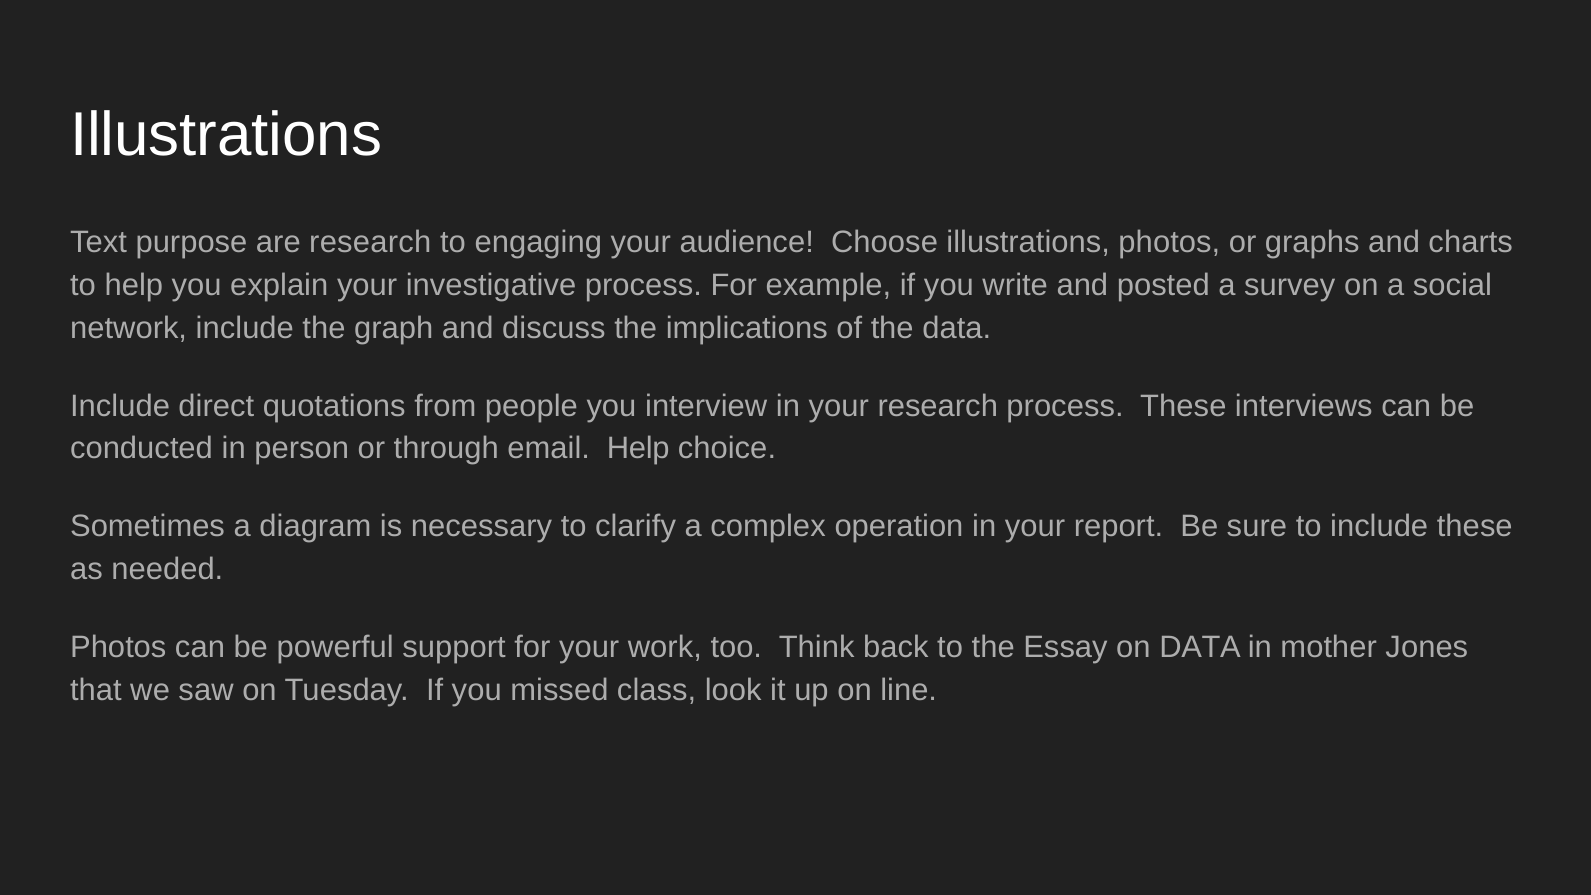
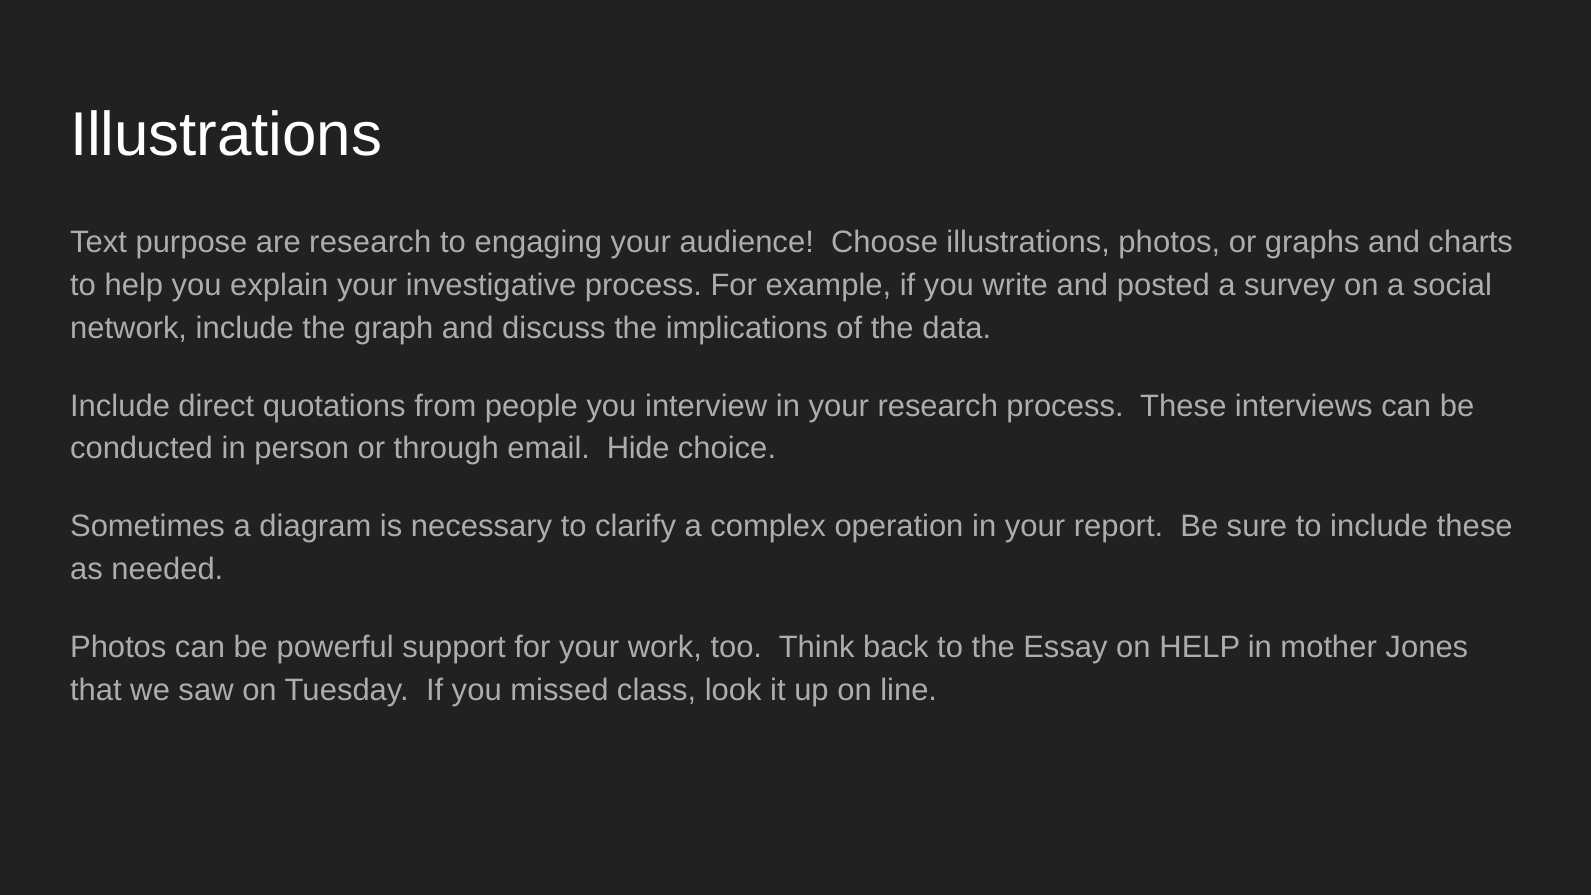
email Help: Help -> Hide
on DATA: DATA -> HELP
